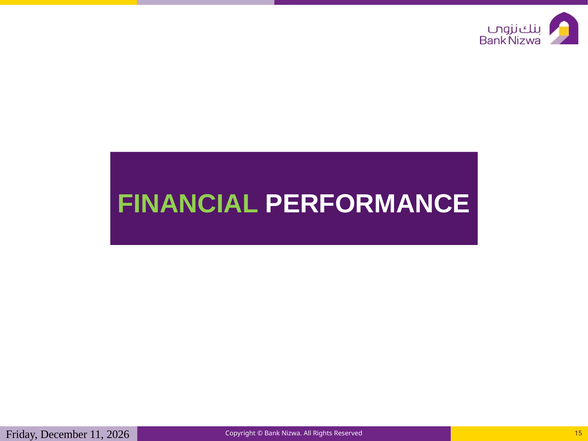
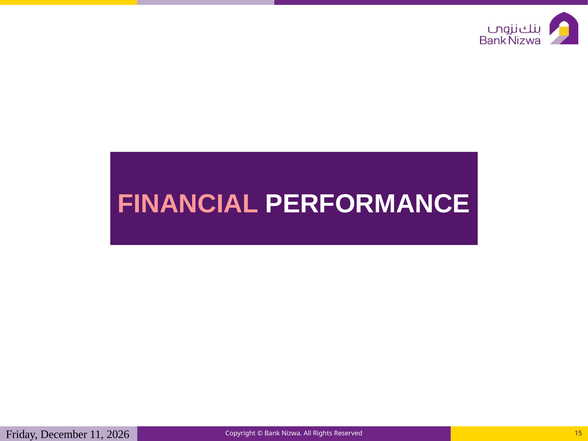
FINANCIAL colour: light green -> pink
